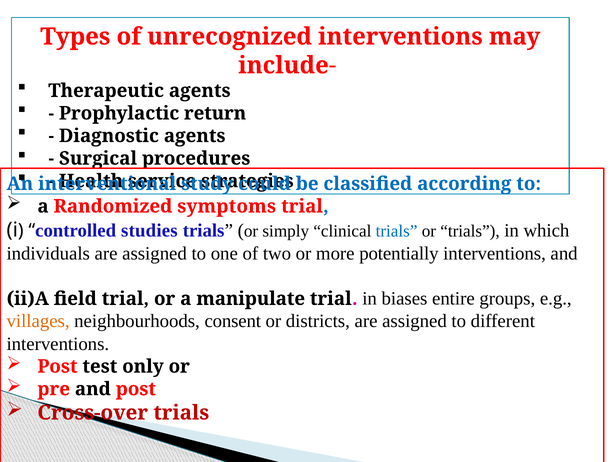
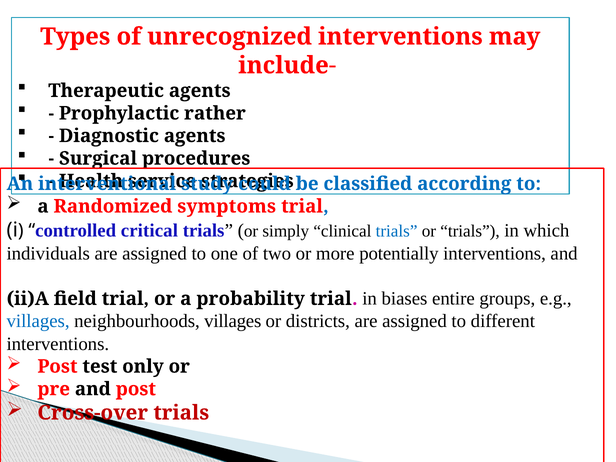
return: return -> rather
studies: studies -> critical
manipulate: manipulate -> probability
villages at (38, 321) colour: orange -> blue
neighbourhoods consent: consent -> villages
